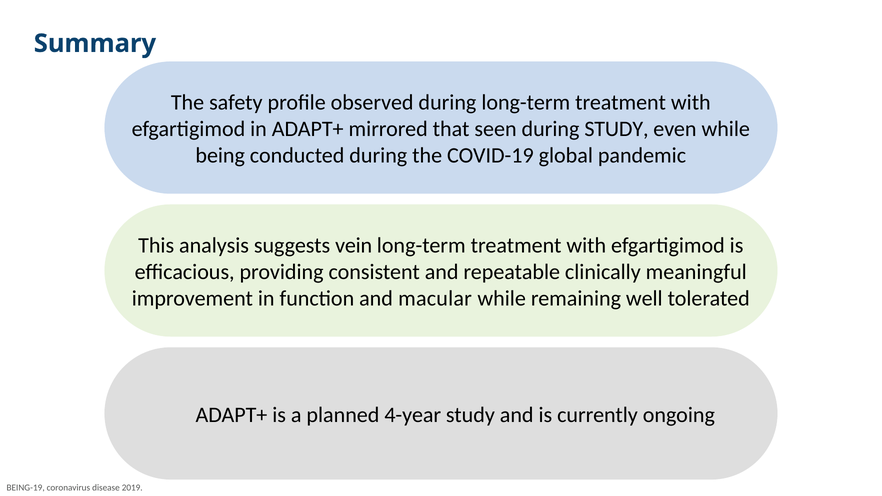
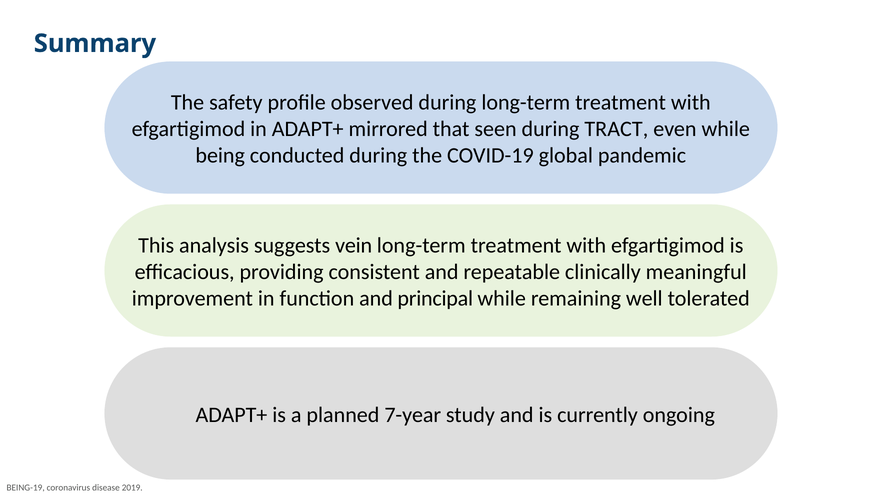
during STUDY: STUDY -> TRACT
macular: macular -> principal
4-year: 4-year -> 7-year
